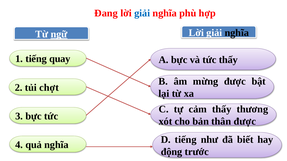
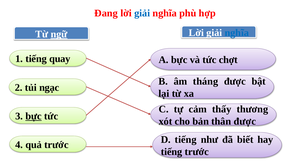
nghĩa at (237, 33) colour: black -> blue
tức thấy: thấy -> chợt
mừng: mừng -> tháng
chợt: chợt -> ngạc
bực at (34, 116) underline: none -> present
quả nghĩa: nghĩa -> trước
động at (172, 152): động -> tiếng
